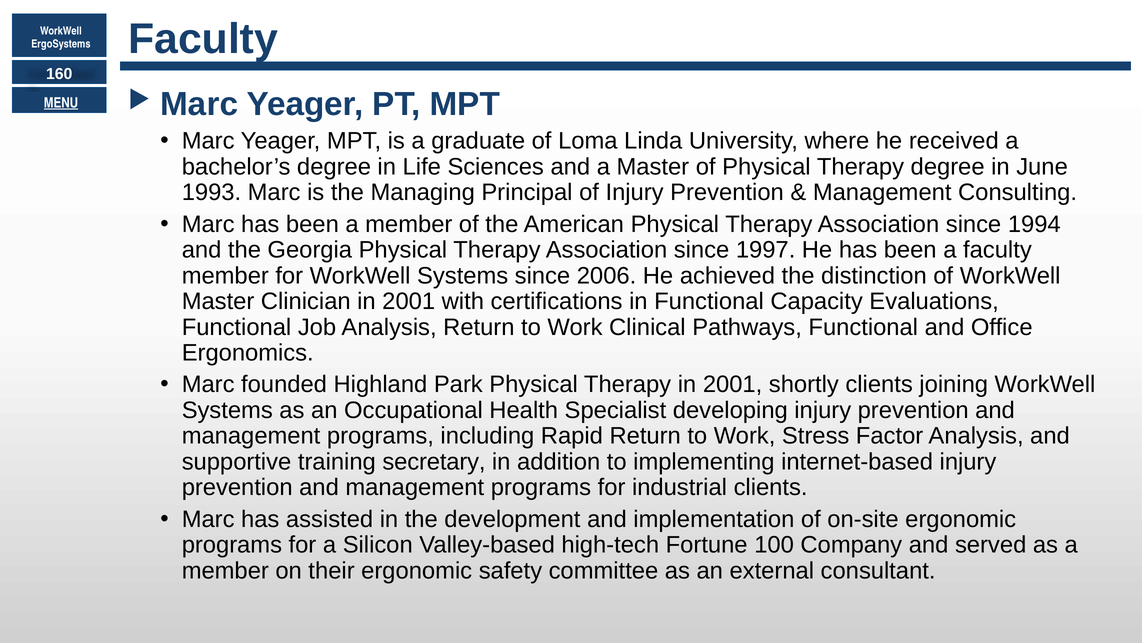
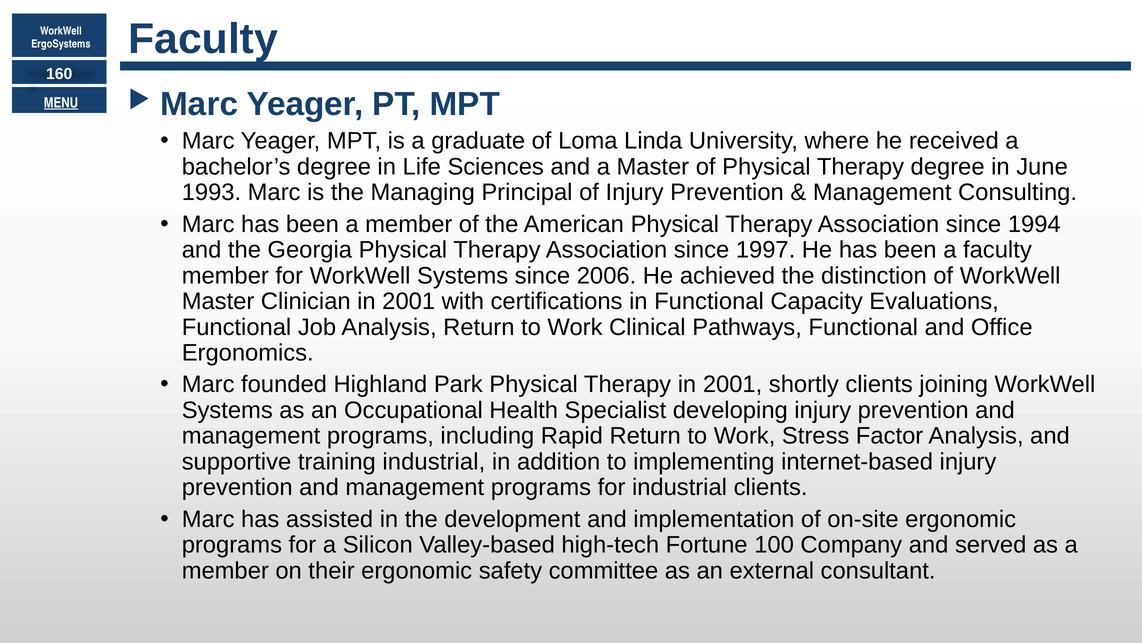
training secretary: secretary -> industrial
